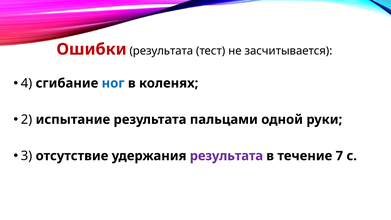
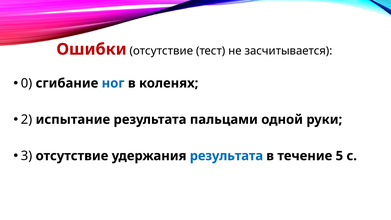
Ошибки результата: результата -> отсутствие
4: 4 -> 0
результата at (226, 156) colour: purple -> blue
7: 7 -> 5
